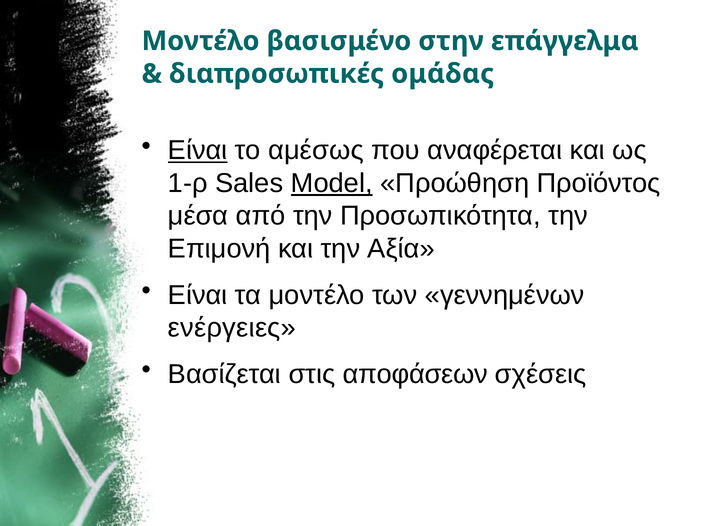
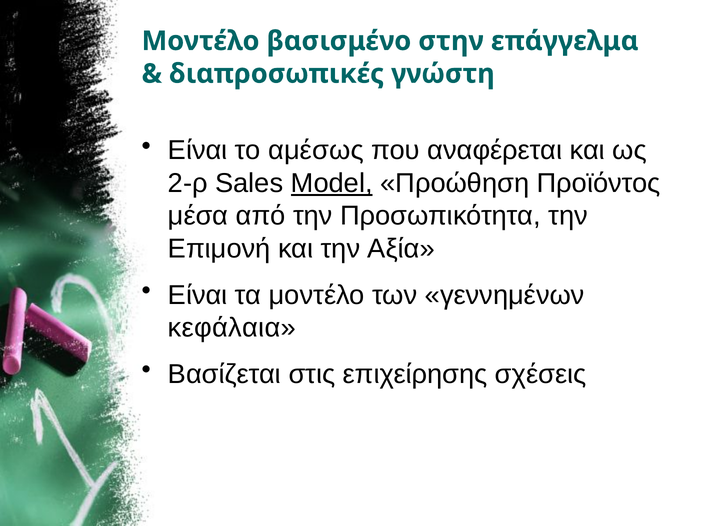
ομάδας: ομάδας -> γνώστη
Είναι at (198, 151) underline: present -> none
1-ρ: 1-ρ -> 2-ρ
ενέργειες: ενέργειες -> κεφάλαια
αποφάσεων: αποφάσεων -> επιχείρησης
